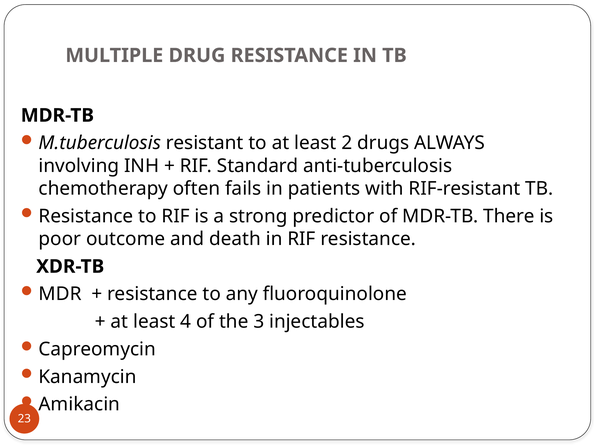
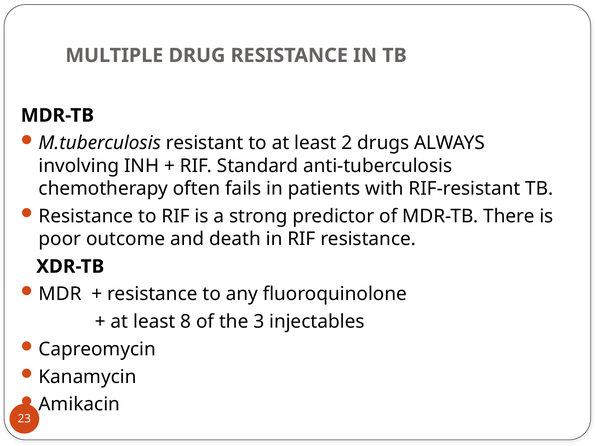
4: 4 -> 8
